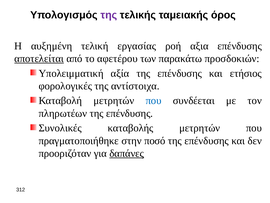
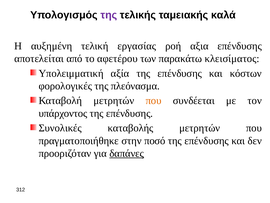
όρος: όρος -> καλά
αποτελείται underline: present -> none
προσδοκιών: προσδοκιών -> κλεισίματος
ετήσιος: ετήσιος -> κόστων
αντίστοιχα: αντίστοιχα -> πλεόνασμα
που at (154, 100) colour: blue -> orange
πληρωτέων: πληρωτέων -> υπάρχοντος
